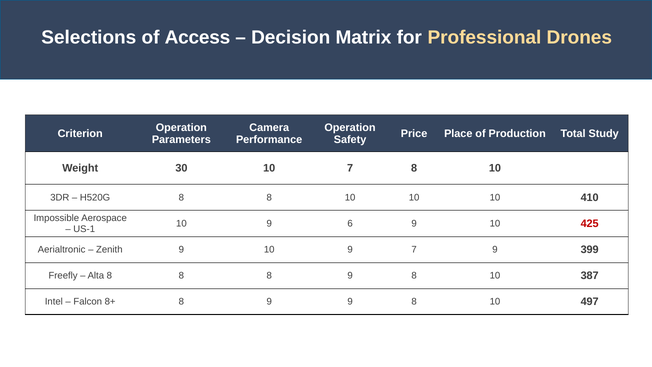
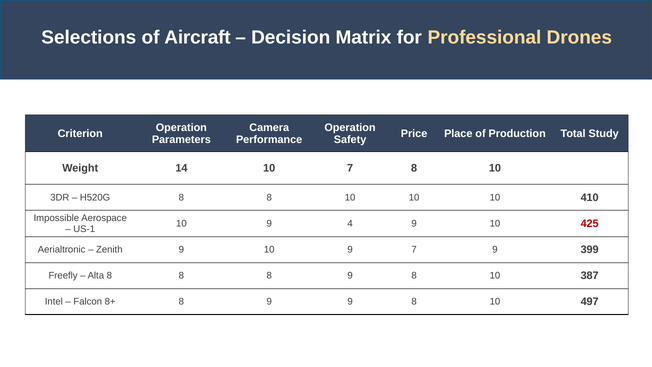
Access: Access -> Aircraft
30: 30 -> 14
6: 6 -> 4
